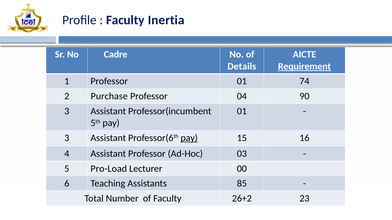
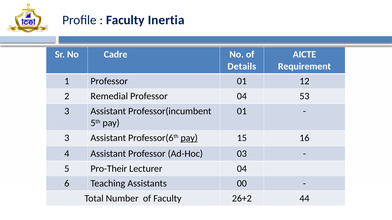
Requirement underline: present -> none
74: 74 -> 12
Purchase: Purchase -> Remedial
90: 90 -> 53
Pro-Load: Pro-Load -> Pro-Their
Lecturer 00: 00 -> 04
85: 85 -> 00
23: 23 -> 44
